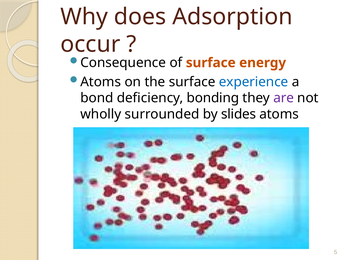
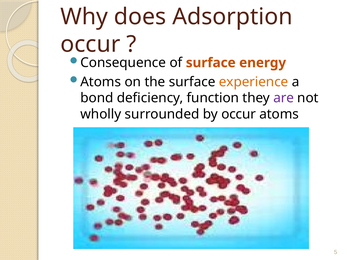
experience colour: blue -> orange
bonding: bonding -> function
by slides: slides -> occur
